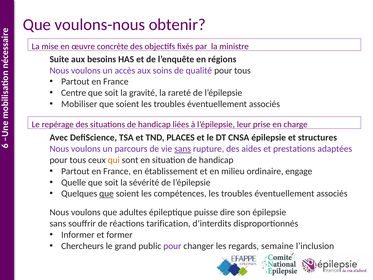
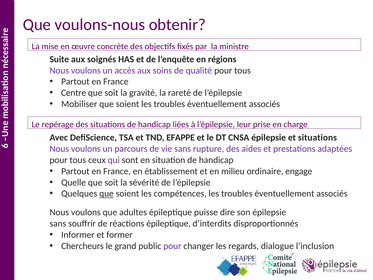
besoins: besoins -> soignés
PLACES: PLACES -> EFAPPE
et structures: structures -> situations
sans at (183, 149) underline: present -> none
qui colour: orange -> purple
réactions tarification: tarification -> épileptique
semaine: semaine -> dialogue
